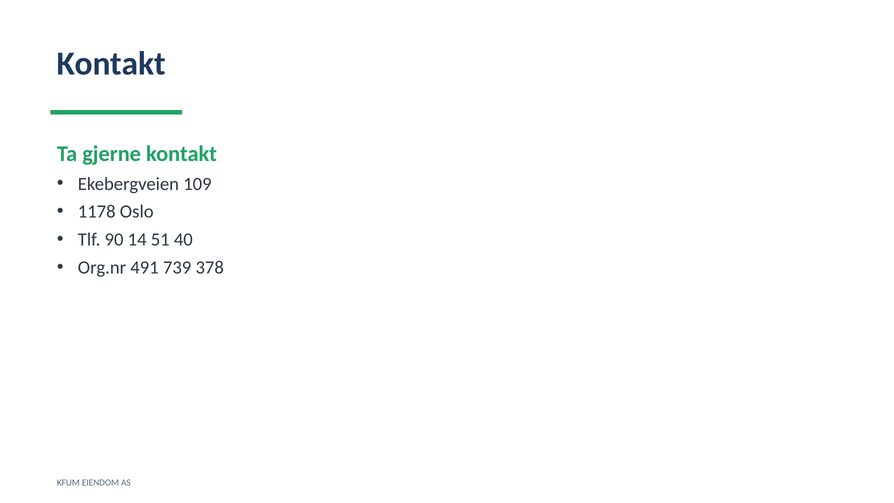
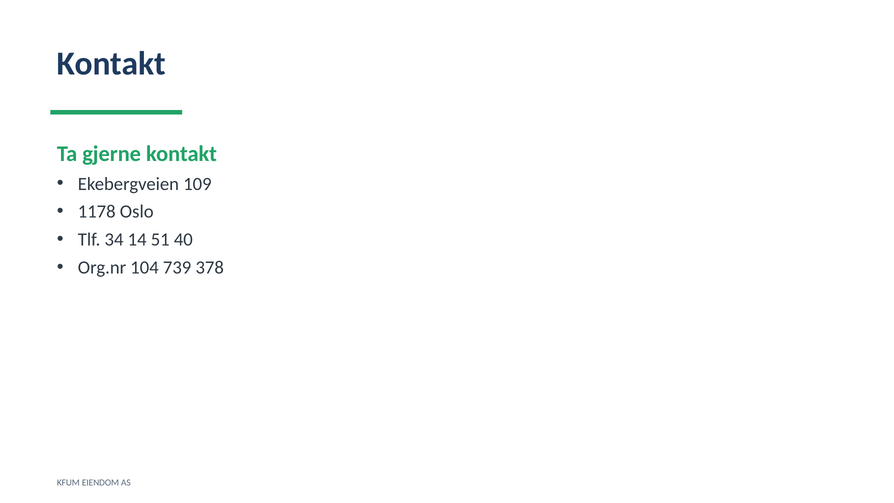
90: 90 -> 34
491: 491 -> 104
